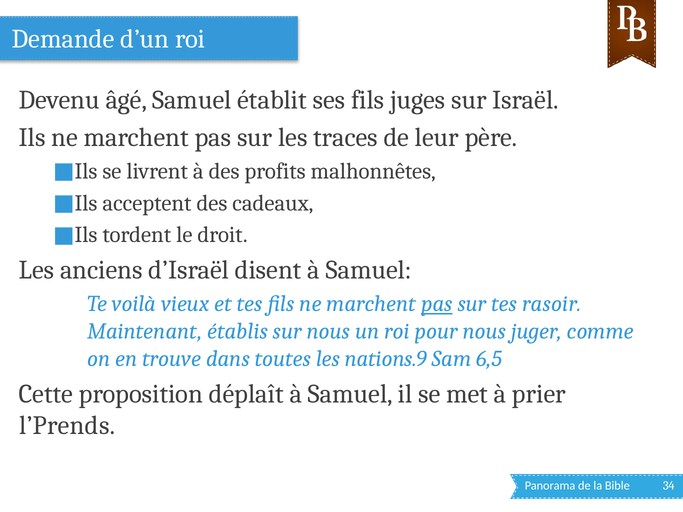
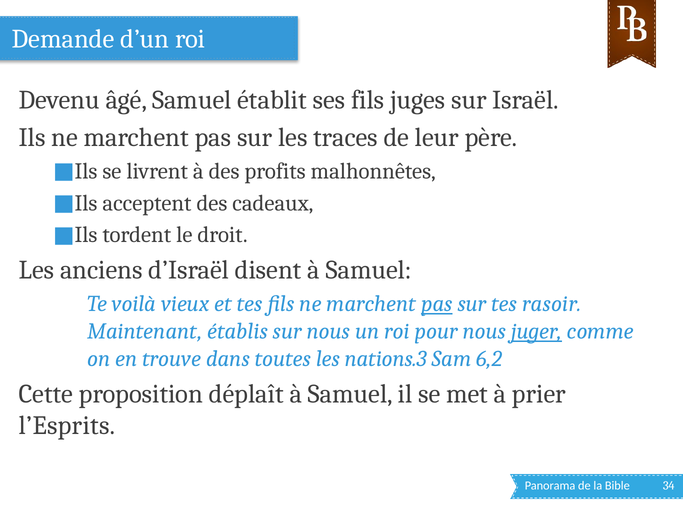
juger underline: none -> present
nations.9: nations.9 -> nations.3
6,5: 6,5 -> 6,2
l’Prends: l’Prends -> l’Esprits
